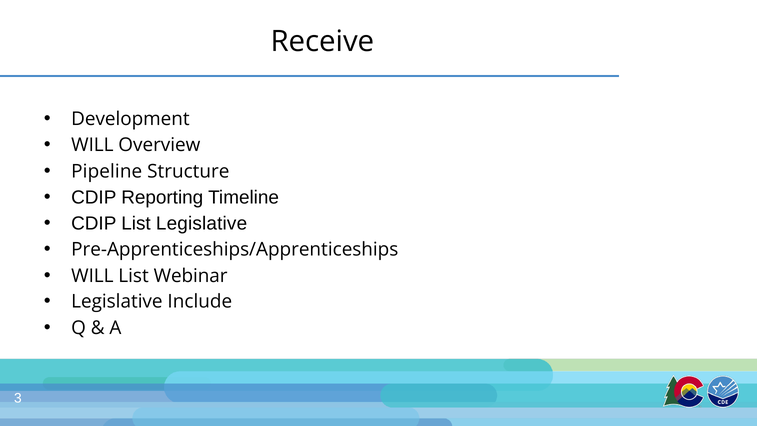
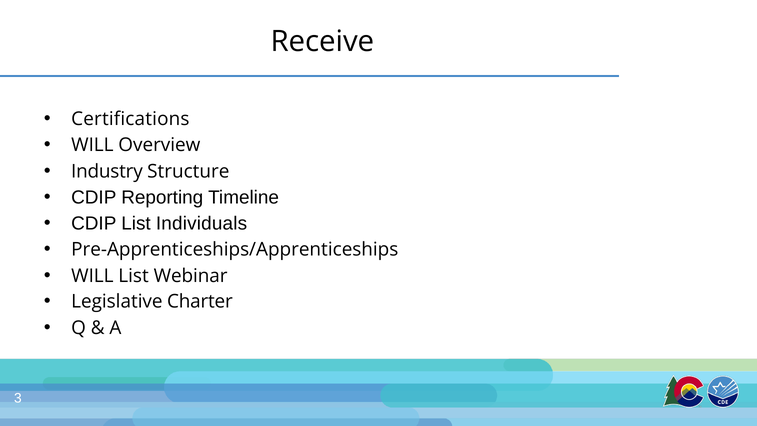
Development: Development -> Certifications
Pipeline: Pipeline -> Industry
List Legislative: Legislative -> Individuals
Include: Include -> Charter
